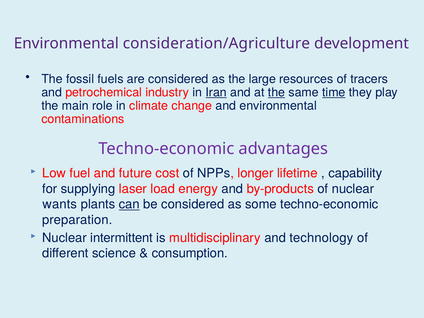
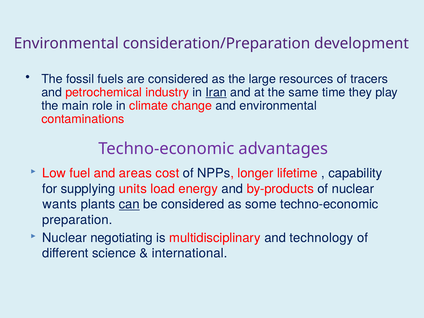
consideration/Agriculture: consideration/Agriculture -> consideration/Preparation
the at (277, 92) underline: present -> none
time underline: present -> none
future: future -> areas
laser: laser -> units
intermittent: intermittent -> negotiating
consumption: consumption -> international
